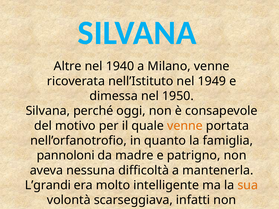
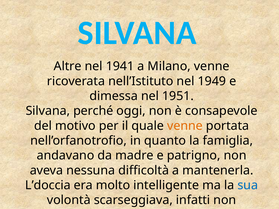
1940: 1940 -> 1941
1950: 1950 -> 1951
pannoloni: pannoloni -> andavano
L’grandi: L’grandi -> L’doccia
sua colour: orange -> blue
